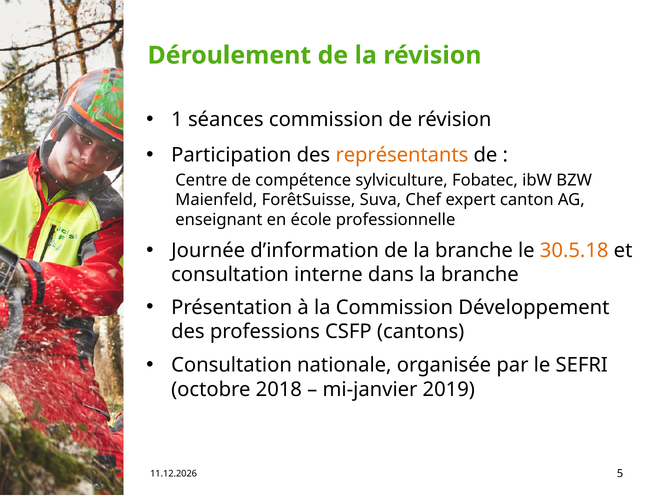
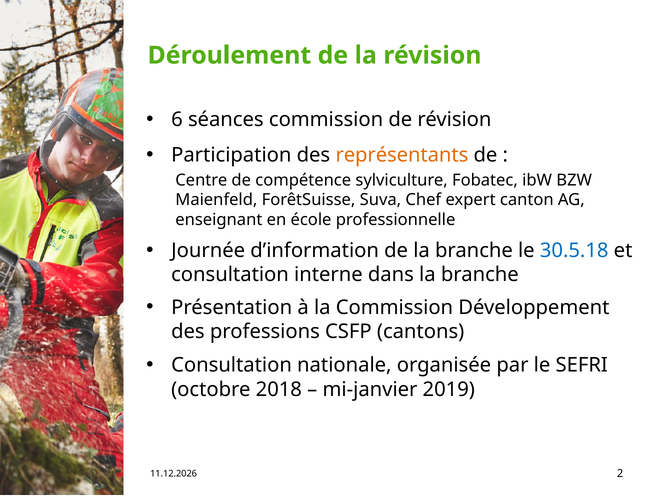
1: 1 -> 6
30.5.18 colour: orange -> blue
5: 5 -> 2
